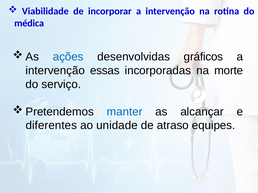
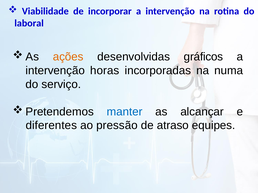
médica: médica -> laboral
ações colour: blue -> orange
essas: essas -> horas
morte: morte -> numa
unidade: unidade -> pressão
